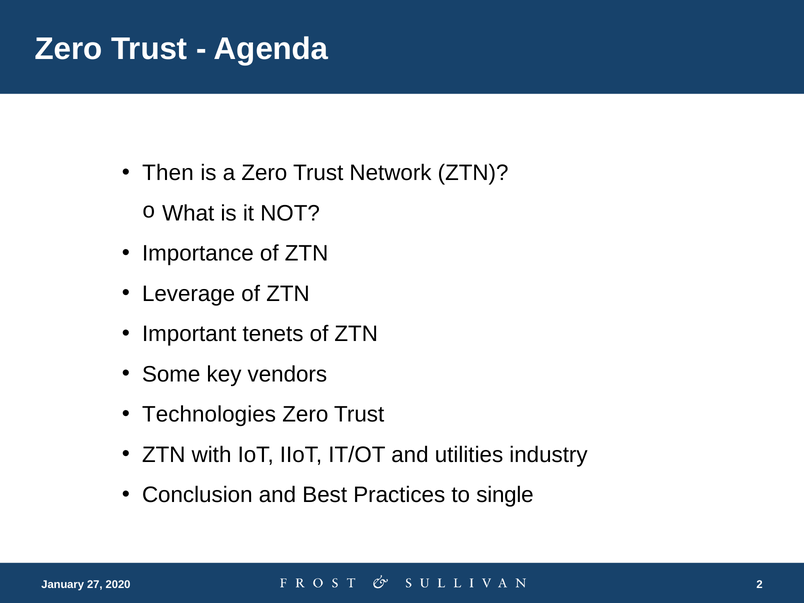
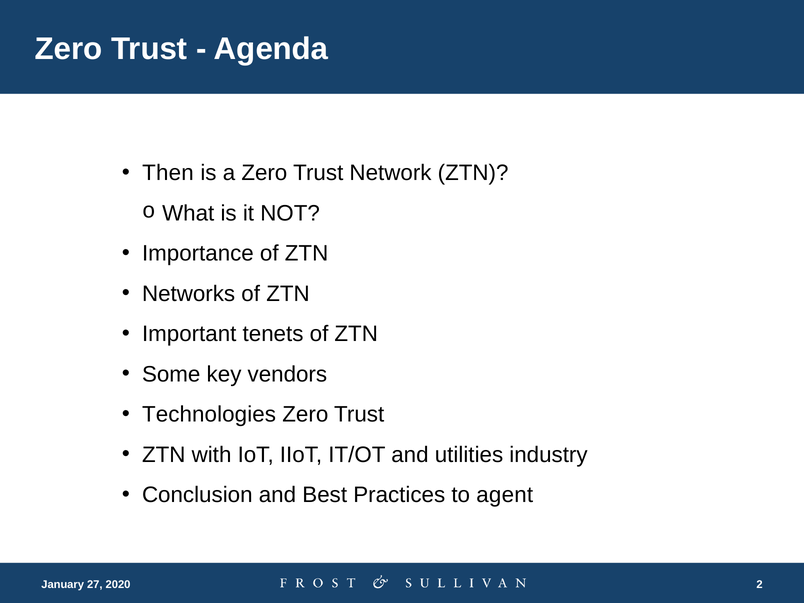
Leverage: Leverage -> Networks
single: single -> agent
